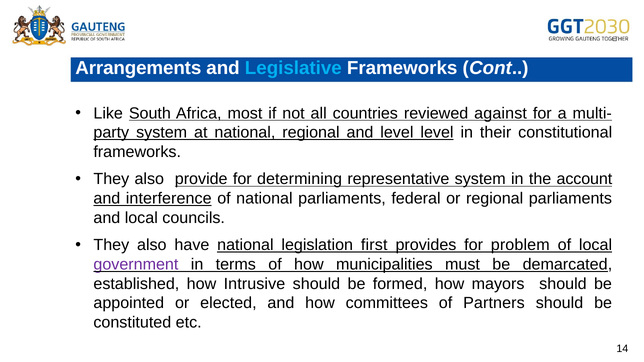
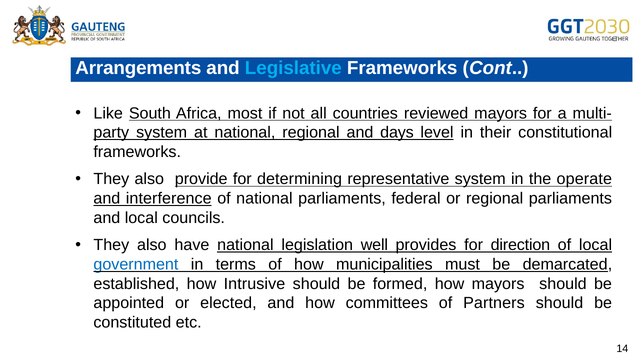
reviewed against: against -> mayors
and level: level -> days
account: account -> operate
first: first -> well
problem: problem -> direction
government colour: purple -> blue
